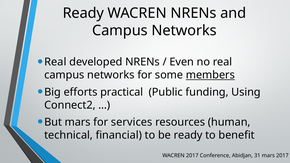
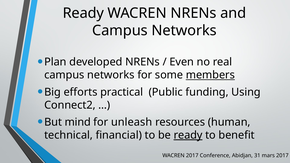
Real at (55, 62): Real -> Plan
But mars: mars -> mind
services: services -> unleash
ready at (188, 135) underline: none -> present
